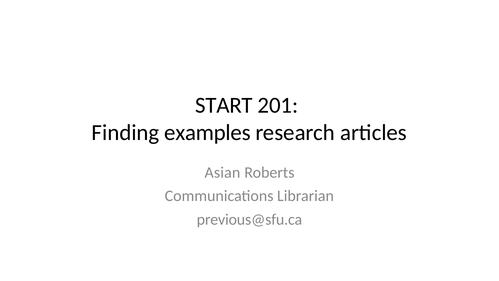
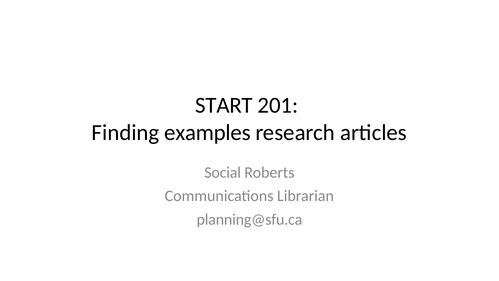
Asian: Asian -> Social
previous@sfu.ca: previous@sfu.ca -> planning@sfu.ca
